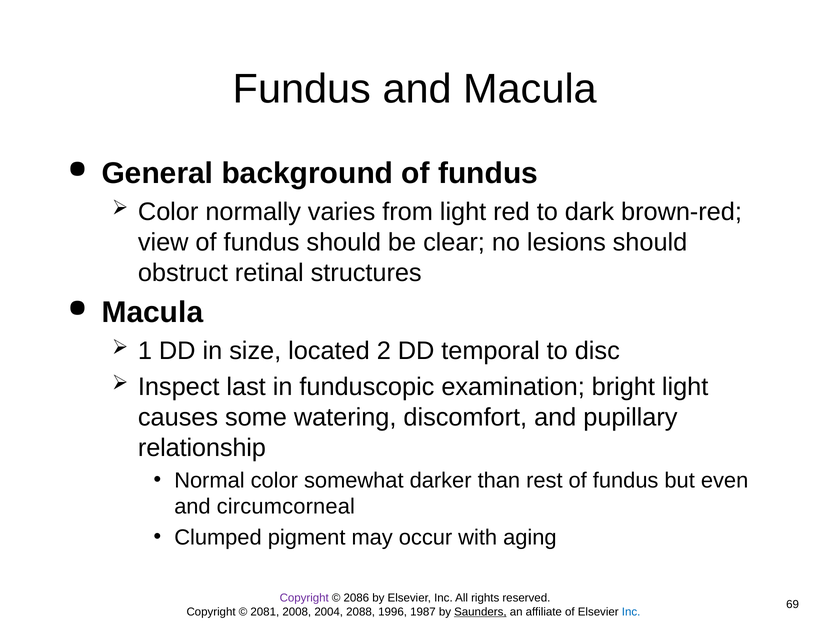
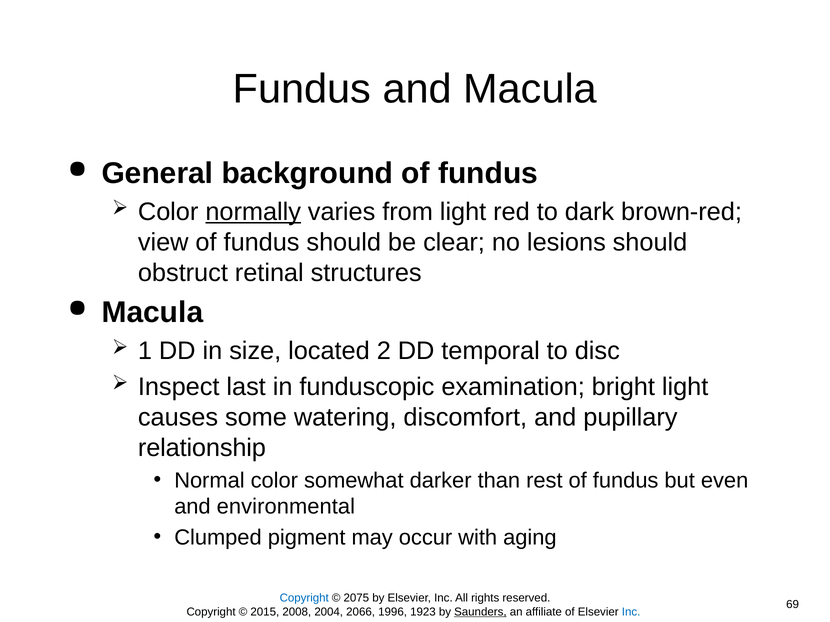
normally underline: none -> present
circumcorneal: circumcorneal -> environmental
Copyright at (304, 598) colour: purple -> blue
2086: 2086 -> 2075
2081: 2081 -> 2015
2088: 2088 -> 2066
1987: 1987 -> 1923
